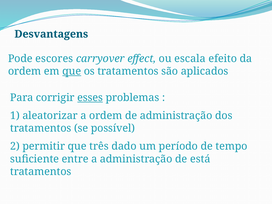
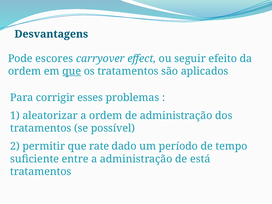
escala: escala -> seguir
esses underline: present -> none
três: três -> rate
